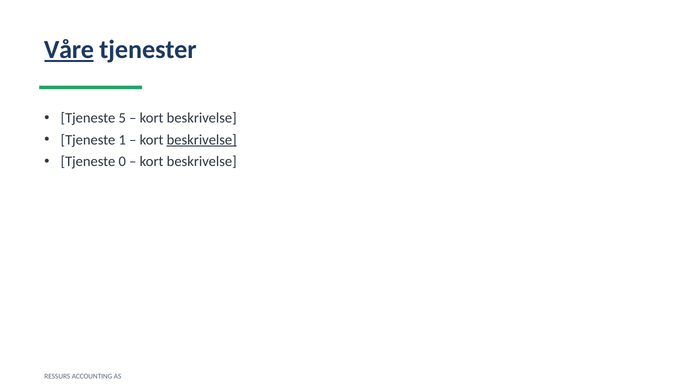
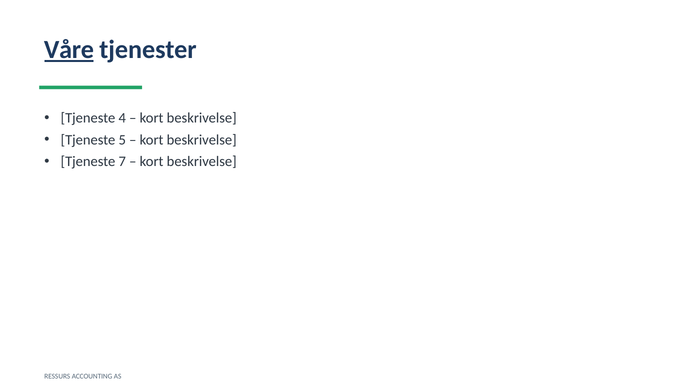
5: 5 -> 4
1: 1 -> 5
beskrivelse at (202, 140) underline: present -> none
0: 0 -> 7
